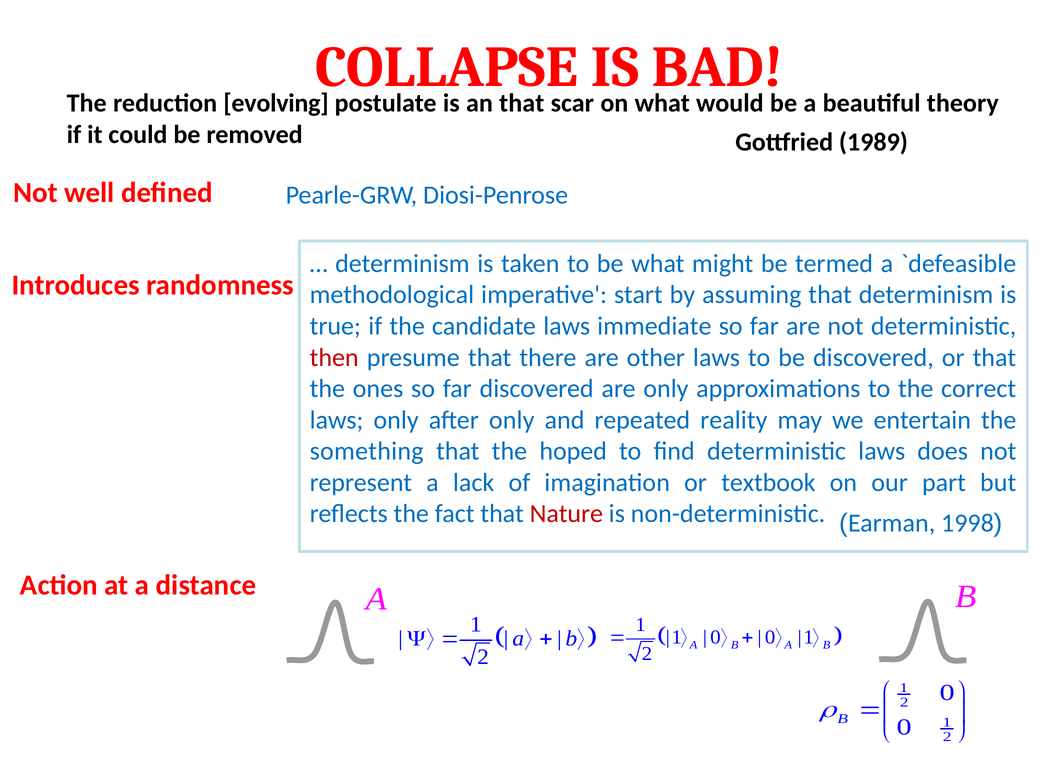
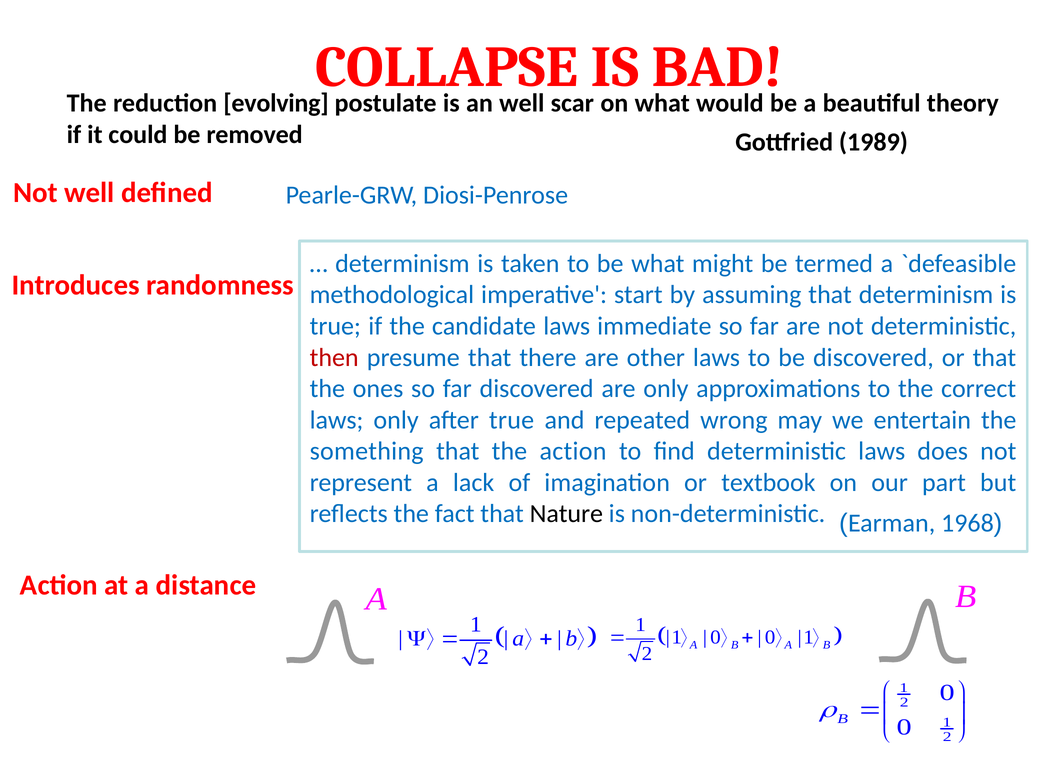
an that: that -> well
after only: only -> true
reality: reality -> wrong
the hoped: hoped -> action
Nature colour: red -> black
1998: 1998 -> 1968
